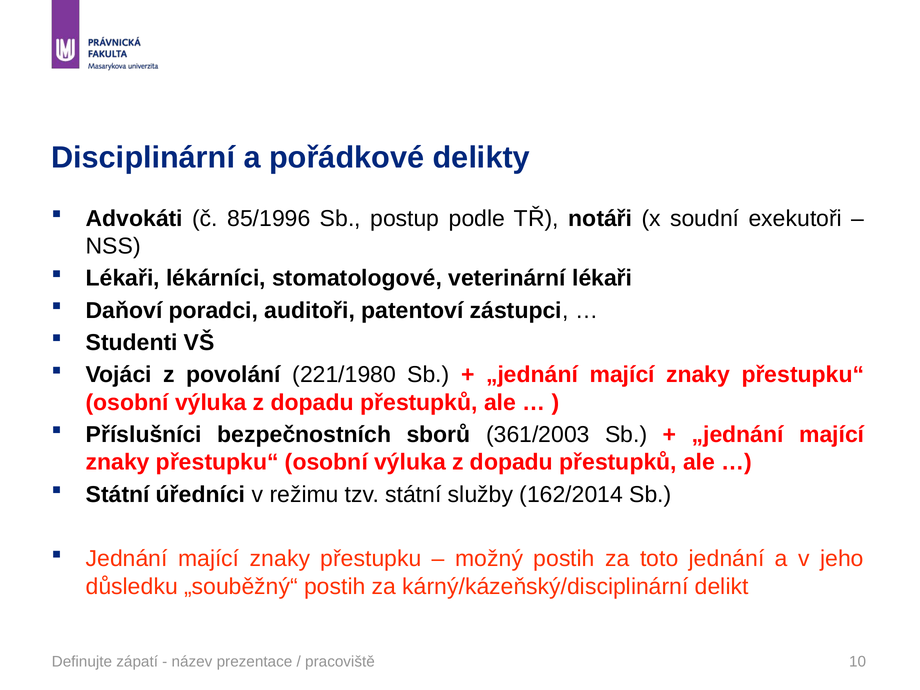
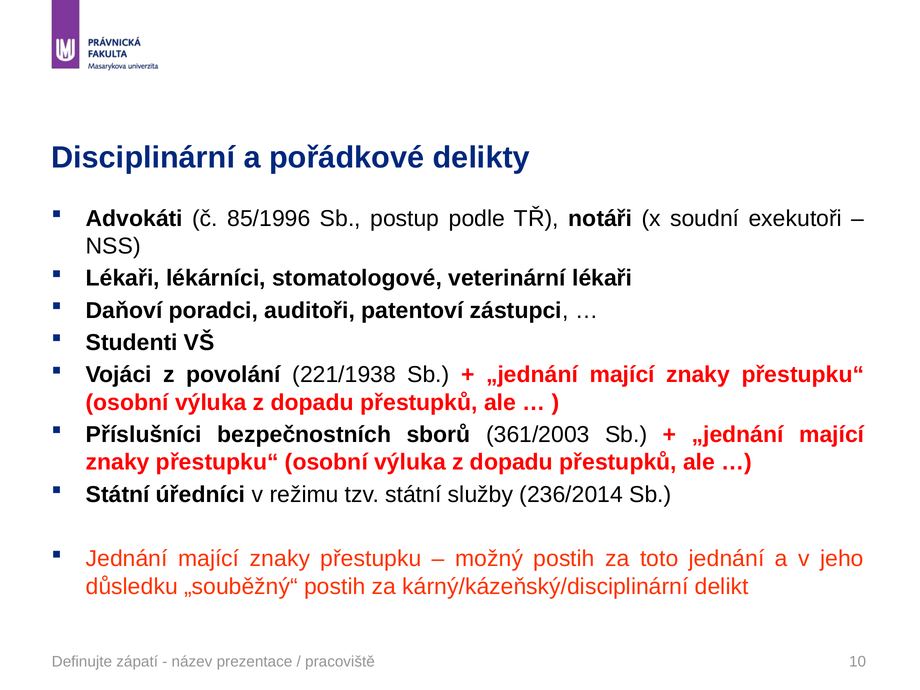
221/1980: 221/1980 -> 221/1938
162/2014: 162/2014 -> 236/2014
